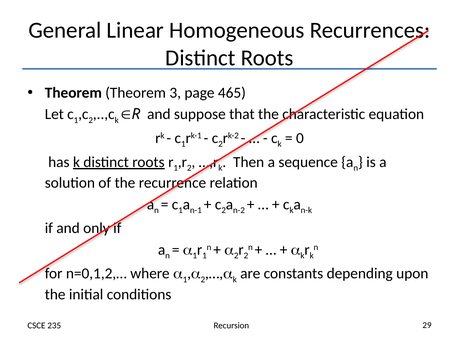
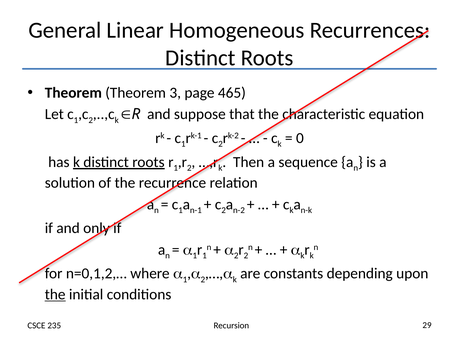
the at (55, 295) underline: none -> present
